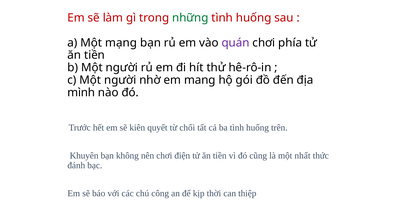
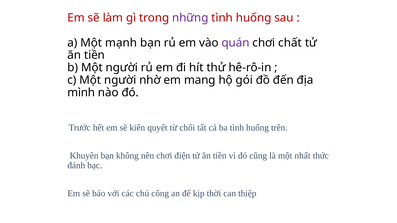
những colour: green -> purple
mạng: mạng -> mạnh
phía: phía -> chất
